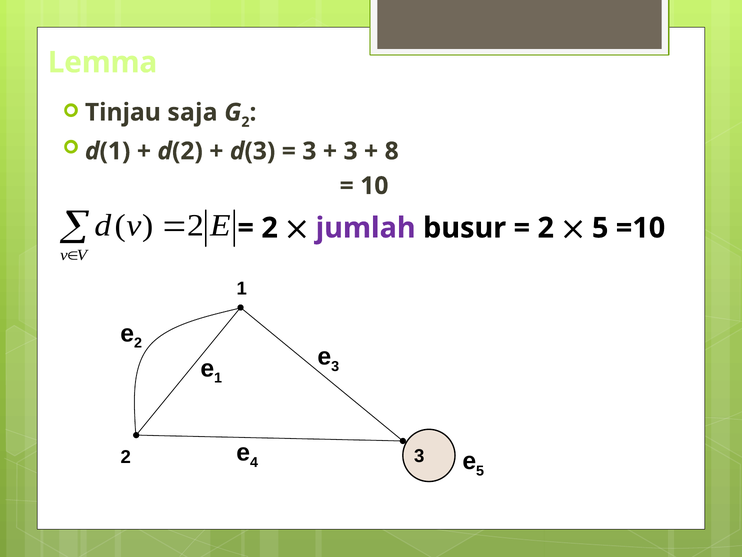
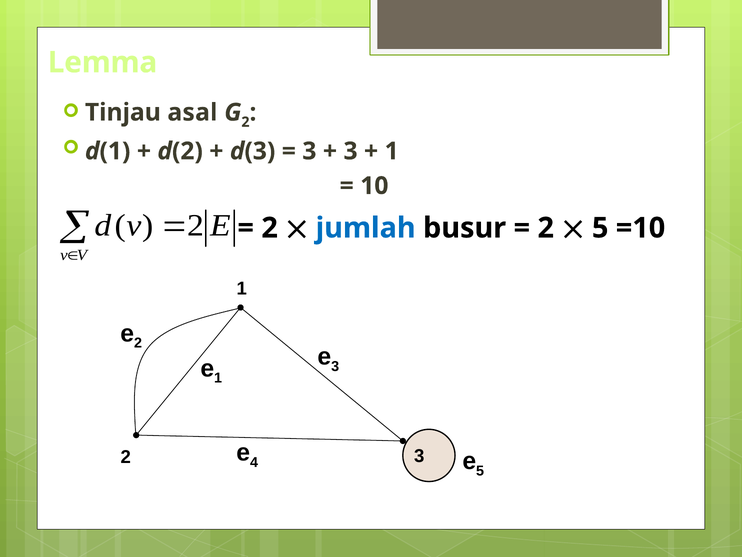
saja: saja -> asal
8 at (392, 151): 8 -> 1
jumlah colour: purple -> blue
